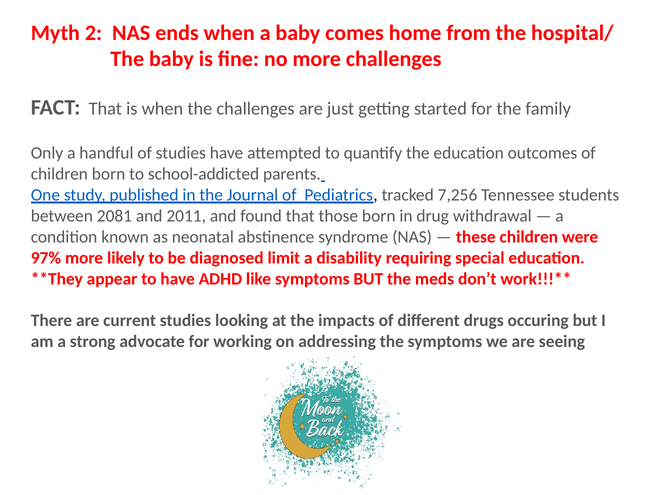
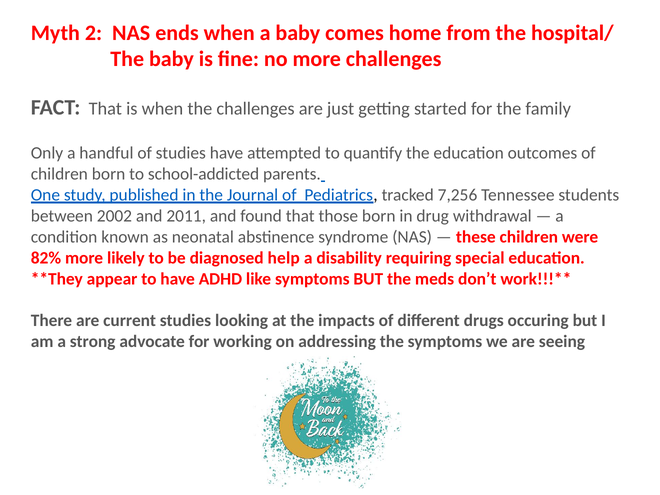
2081: 2081 -> 2002
97%: 97% -> 82%
limit: limit -> help
